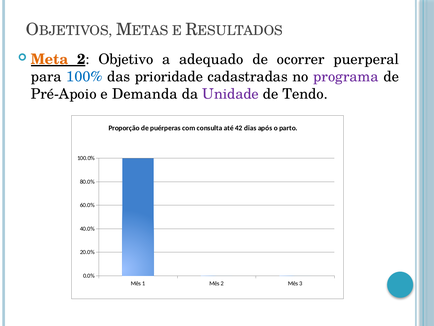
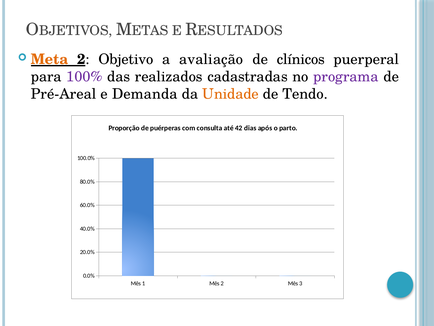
adequado: adequado -> avaliação
ocorrer: ocorrer -> clínicos
100% colour: blue -> purple
prioridade: prioridade -> realizados
Pré-Apoio: Pré-Apoio -> Pré-Areal
Unidade colour: purple -> orange
